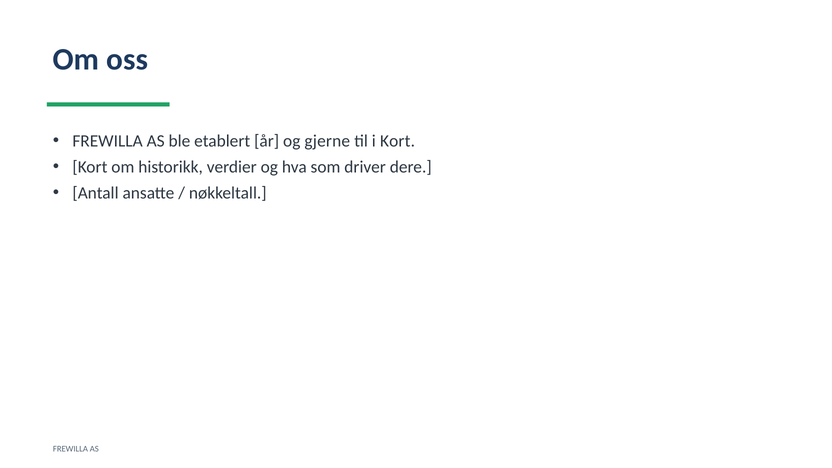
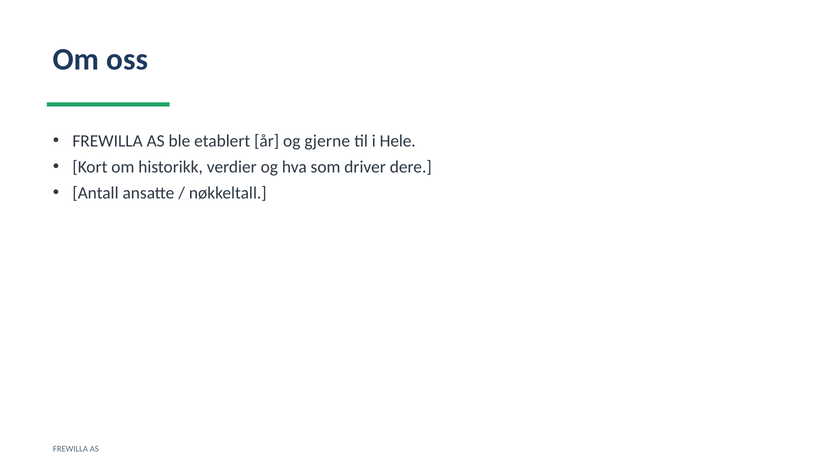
i Kort: Kort -> Hele
